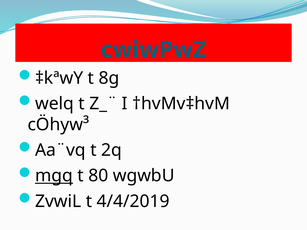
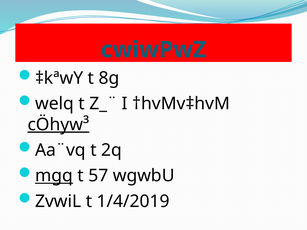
cÖhyw³ underline: none -> present
80: 80 -> 57
4/4/2019: 4/4/2019 -> 1/4/2019
